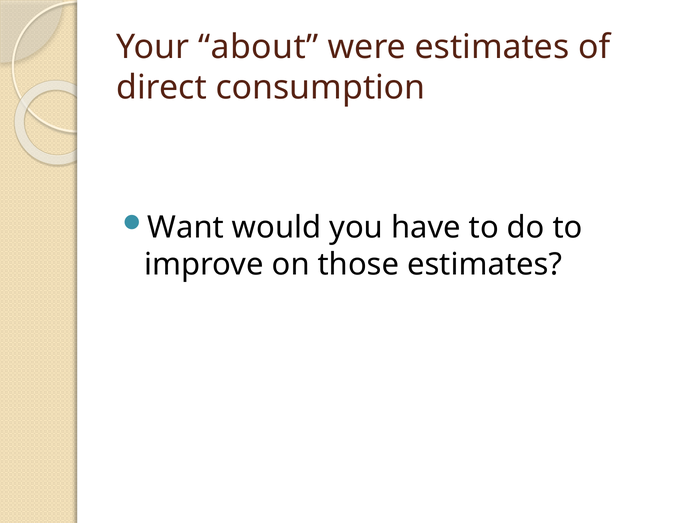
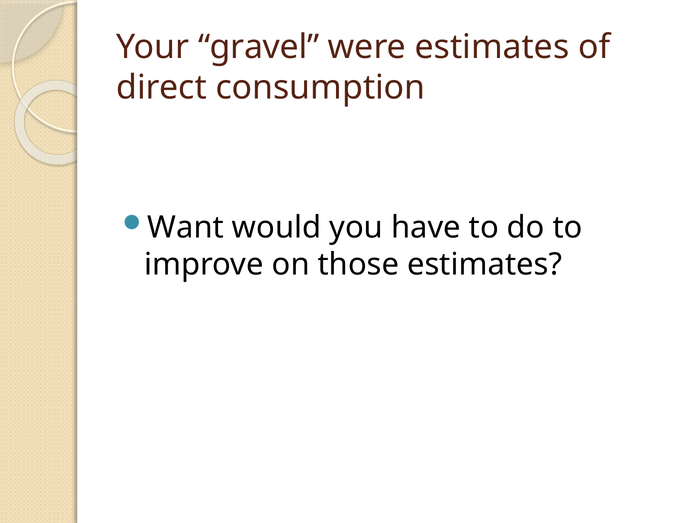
about: about -> gravel
